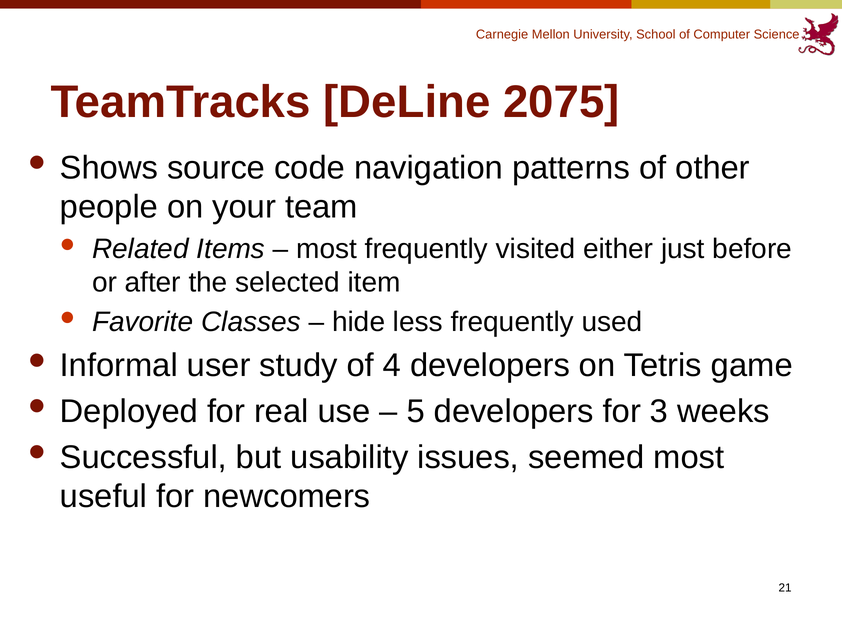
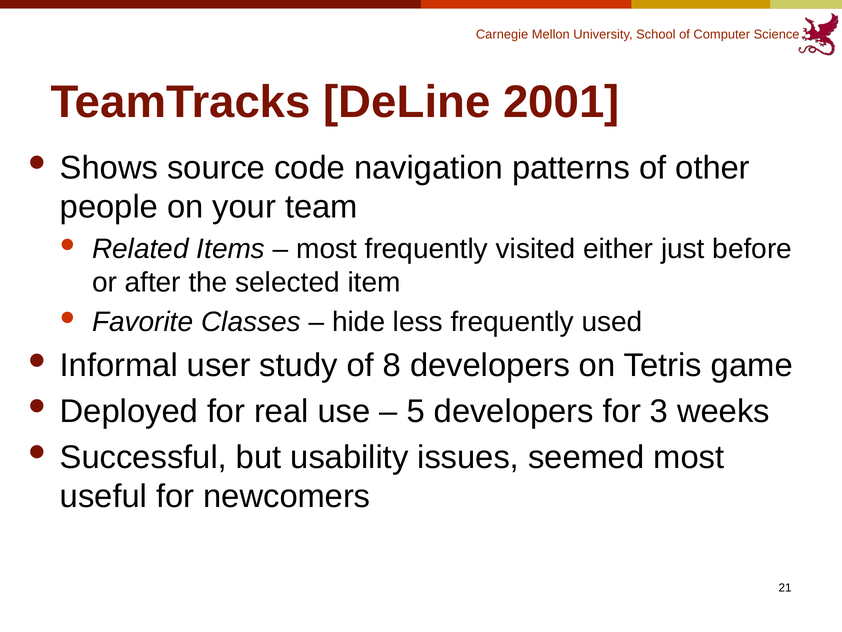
2075: 2075 -> 2001
4: 4 -> 8
